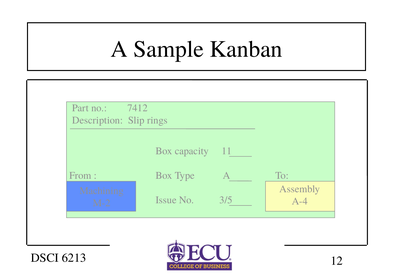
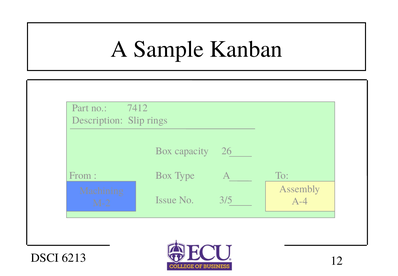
11: 11 -> 26
